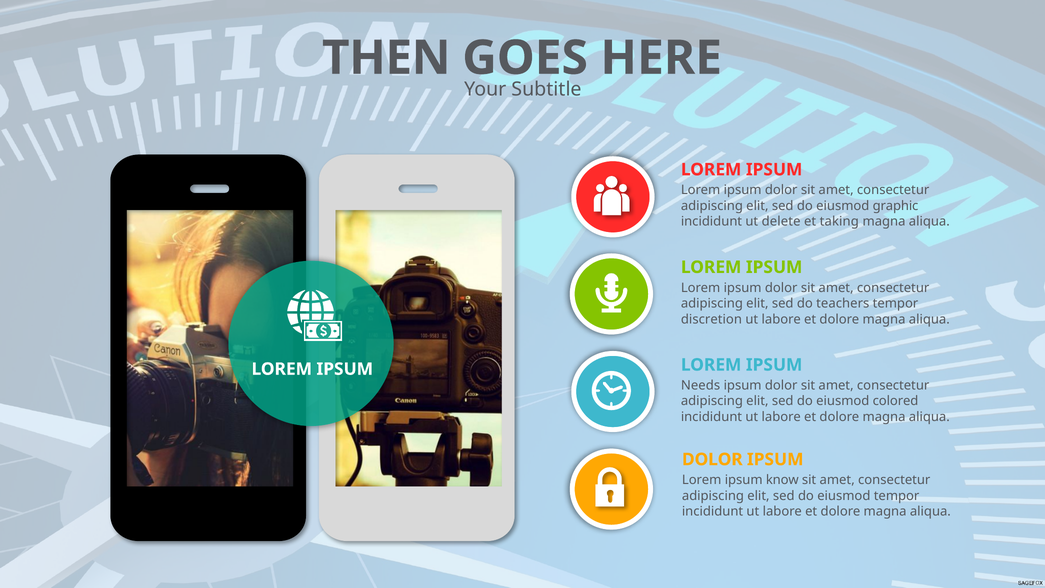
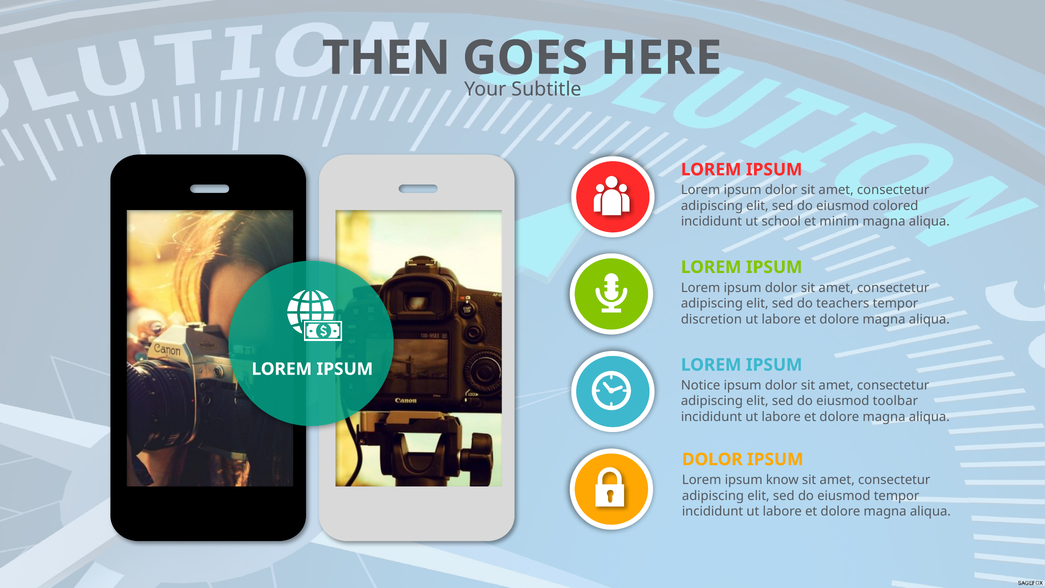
graphic: graphic -> colored
delete: delete -> school
taking: taking -> minim
Needs: Needs -> Notice
colored: colored -> toolbar
